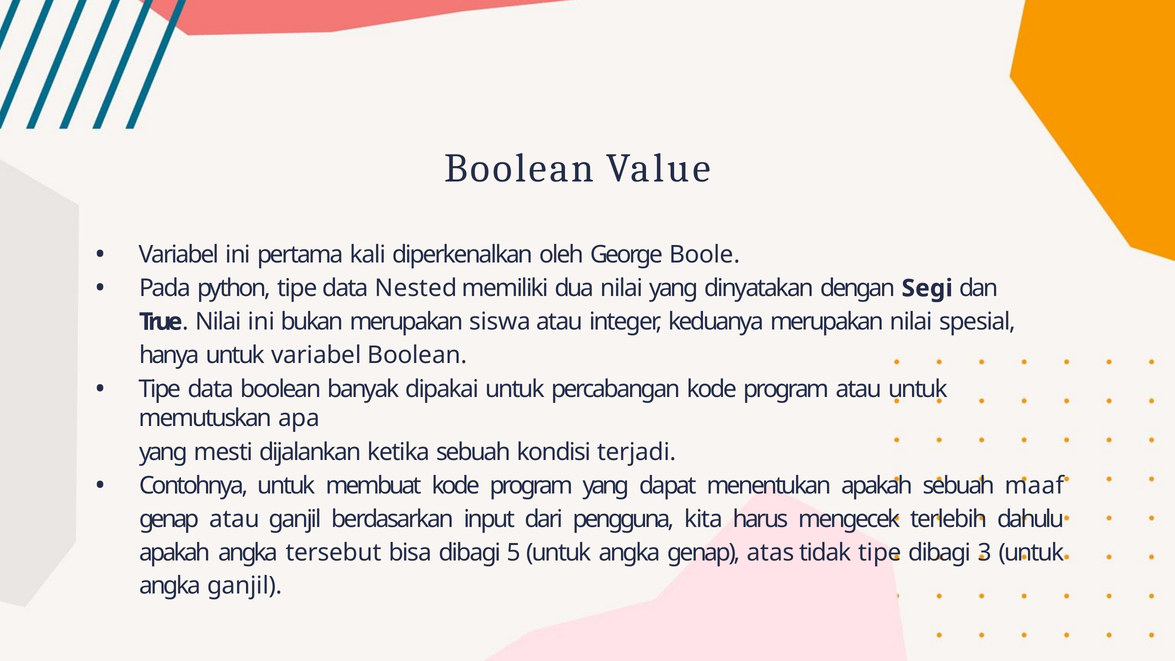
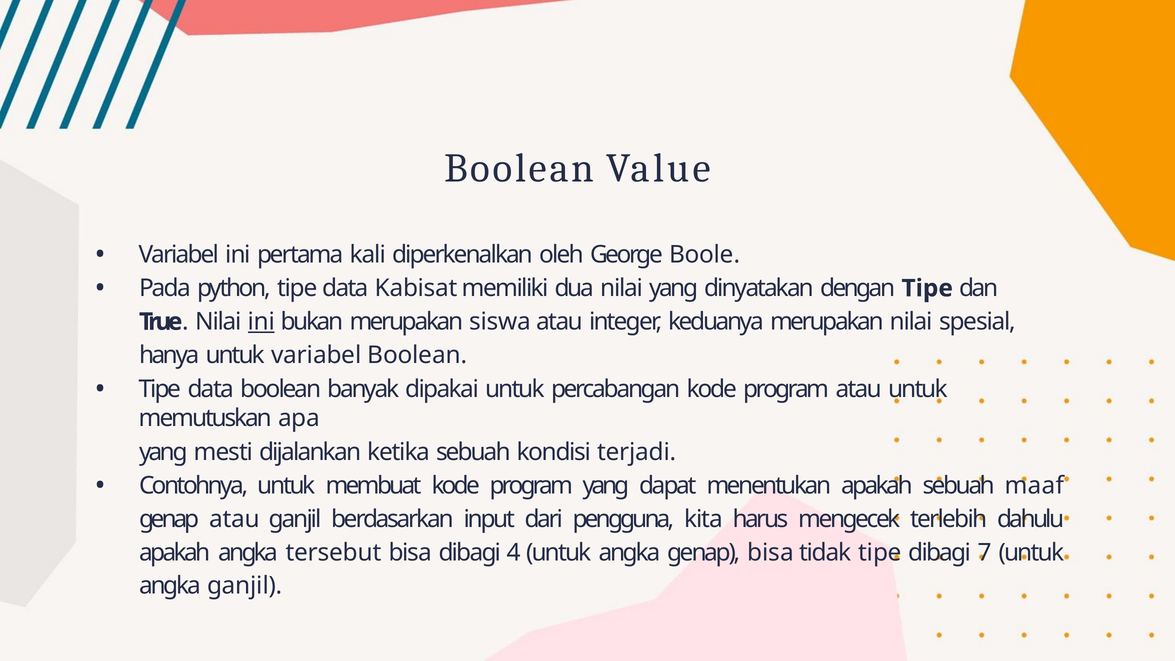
Nested: Nested -> Kabisat
dengan Segi: Segi -> Tipe
ini at (261, 322) underline: none -> present
5: 5 -> 4
genap atas: atas -> bisa
3: 3 -> 7
